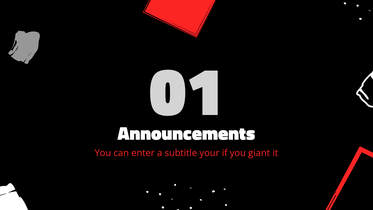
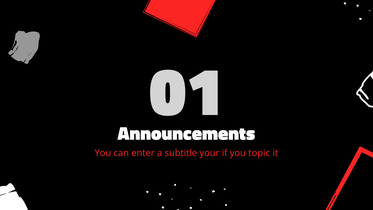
giant: giant -> topic
